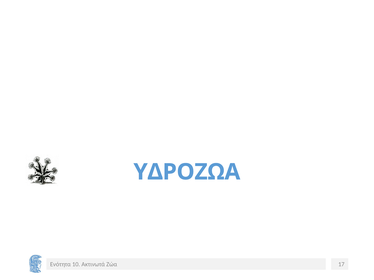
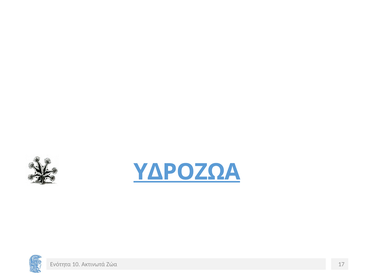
ΥΔΡΟΖΩΑ underline: none -> present
